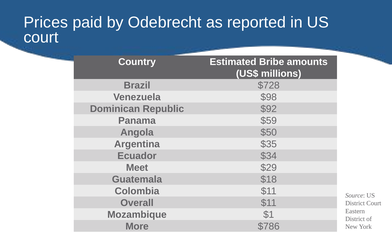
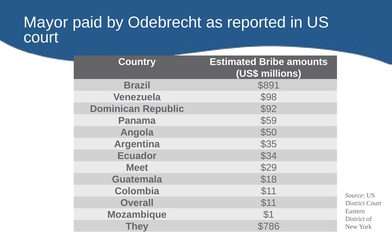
Prices: Prices -> Mayor
$728: $728 -> $891
More: More -> They
